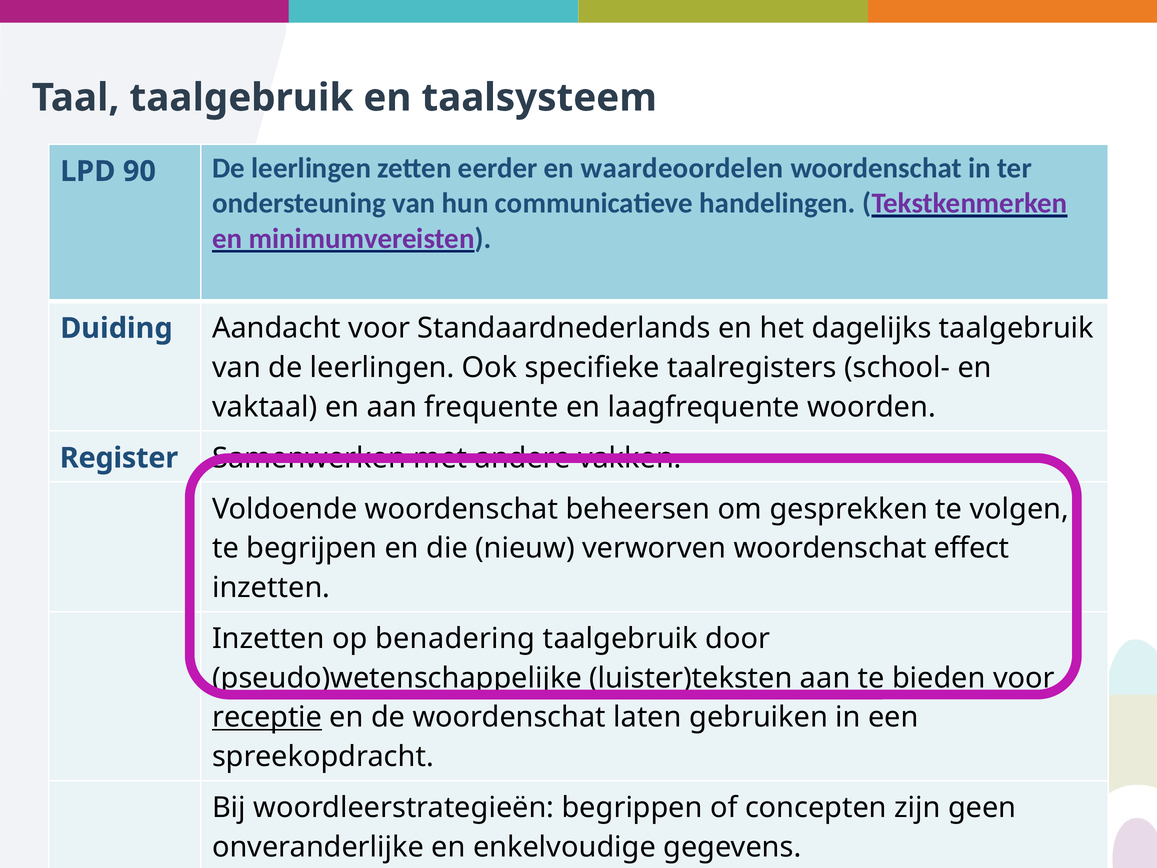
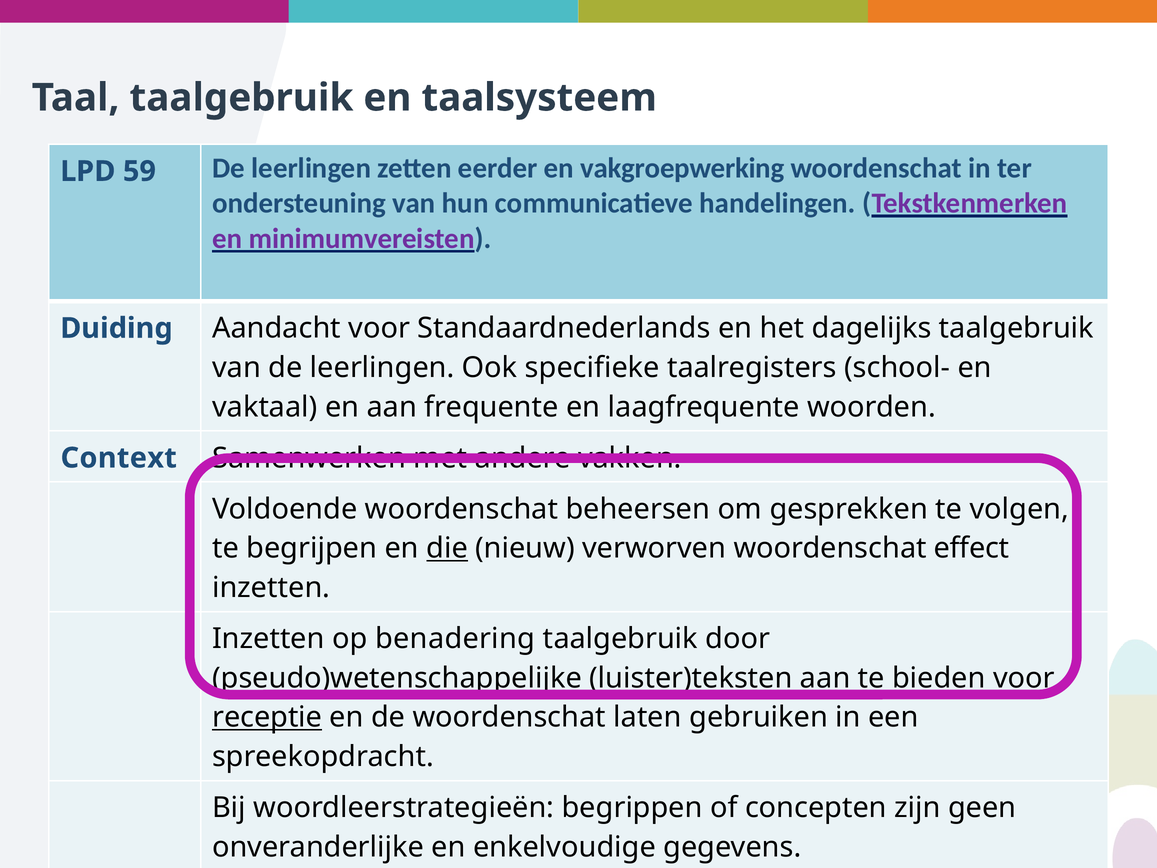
90: 90 -> 59
waardeoordelen: waardeoordelen -> vakgroepwerking
Register: Register -> Context
die underline: none -> present
